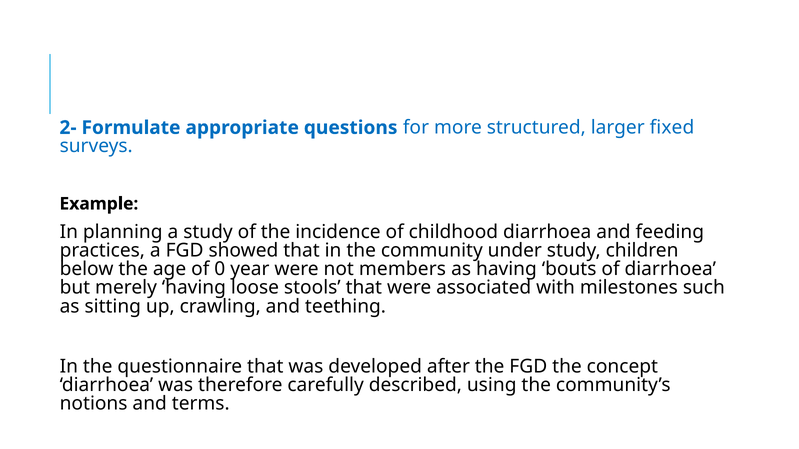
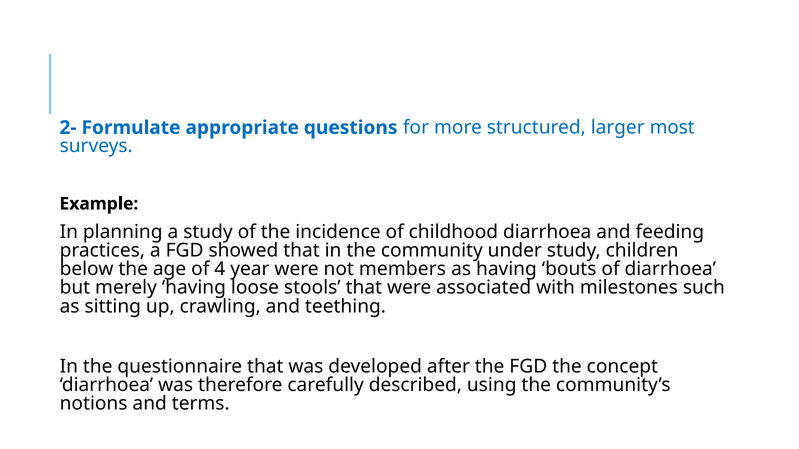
fixed: fixed -> most
0: 0 -> 4
